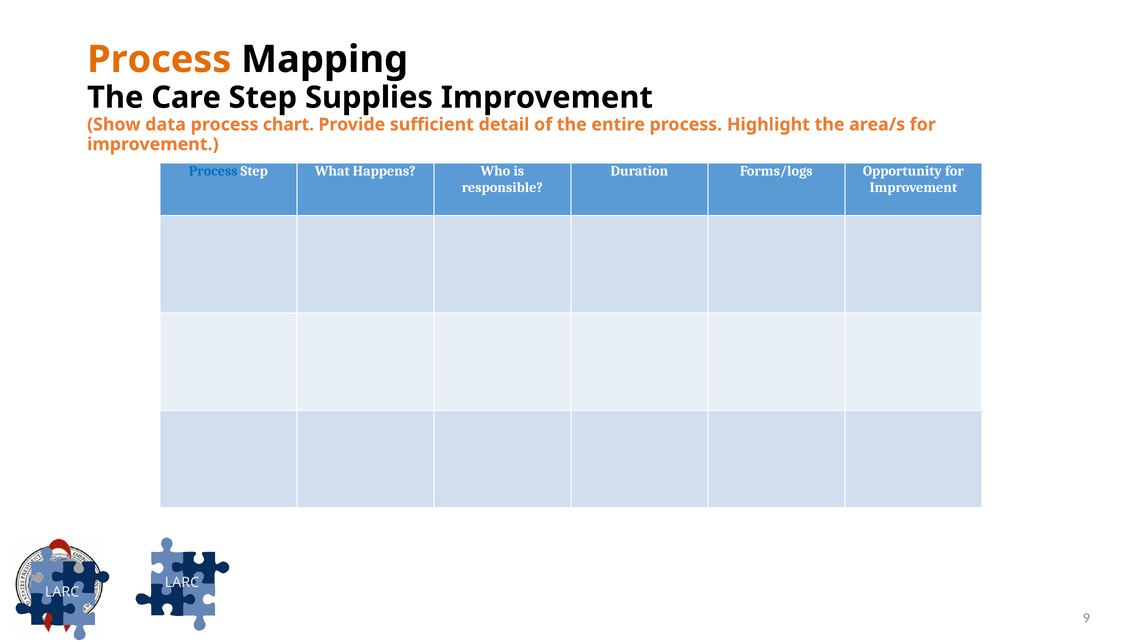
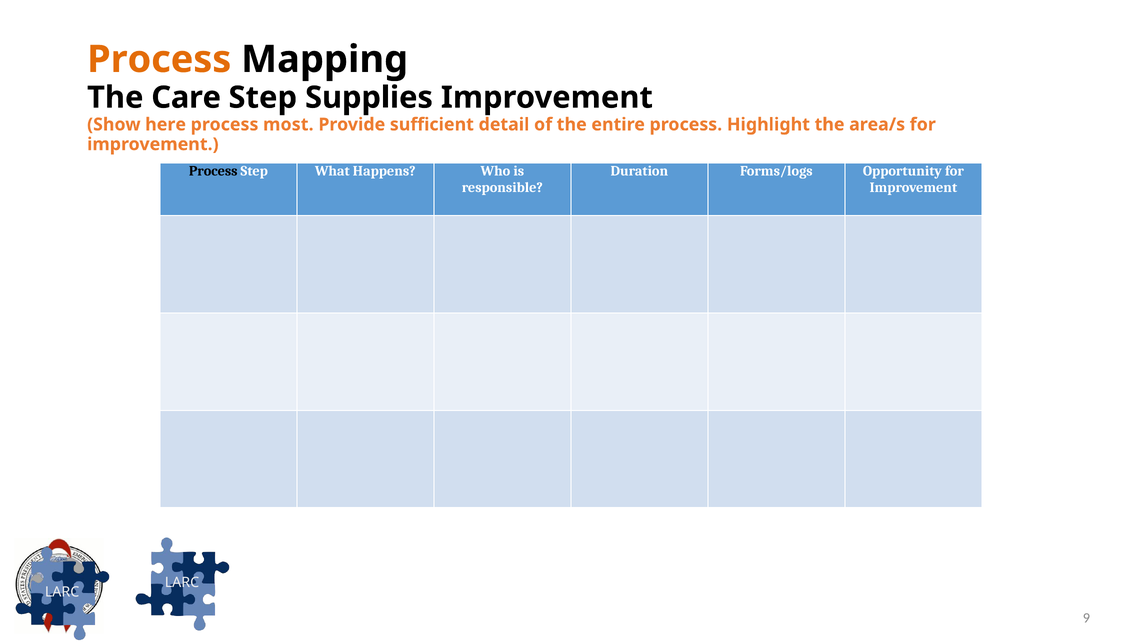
data: data -> here
chart: chart -> most
Process at (213, 171) colour: blue -> black
